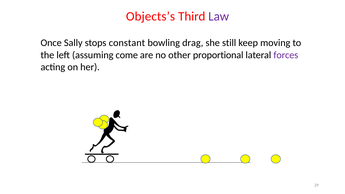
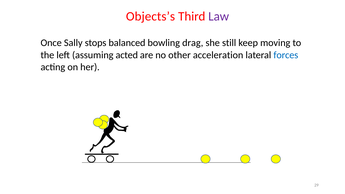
constant: constant -> balanced
come: come -> acted
proportional: proportional -> acceleration
forces colour: purple -> blue
